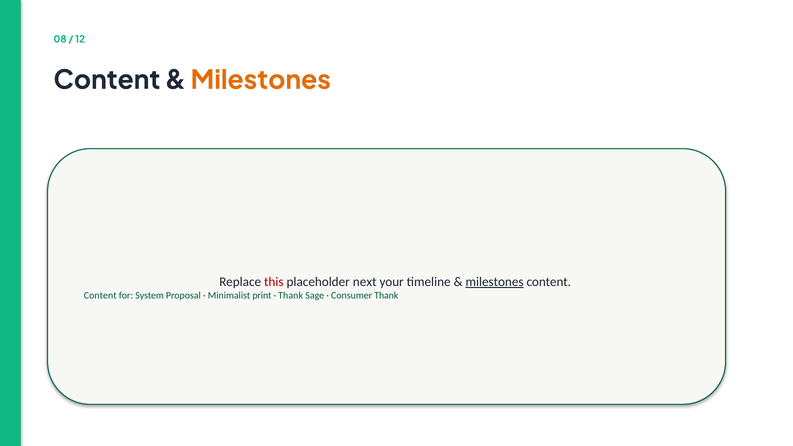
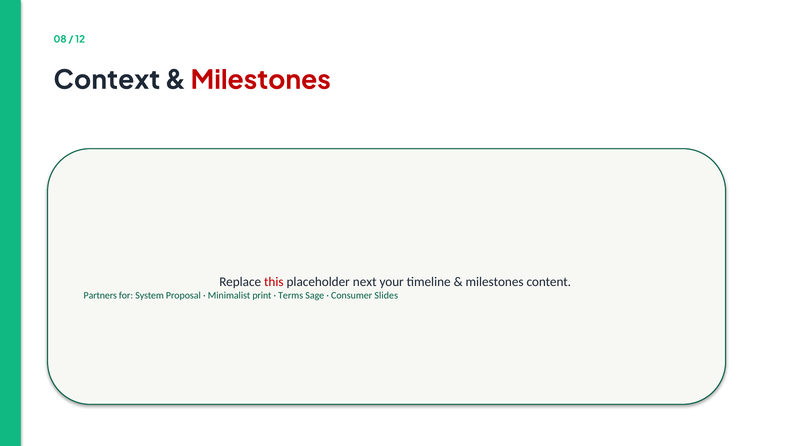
Content at (107, 80): Content -> Context
Milestones at (261, 80) colour: orange -> red
milestones at (495, 282) underline: present -> none
Content at (100, 296): Content -> Partners
Thank at (291, 296): Thank -> Terms
Consumer Thank: Thank -> Slides
